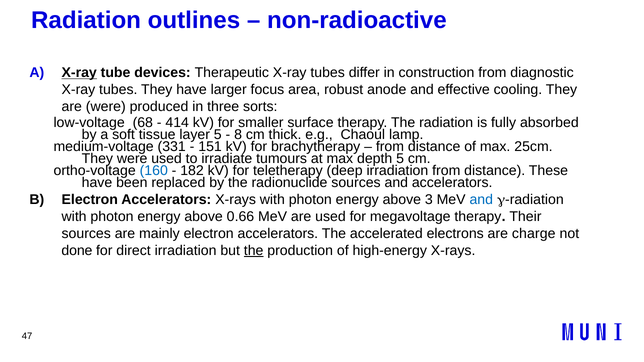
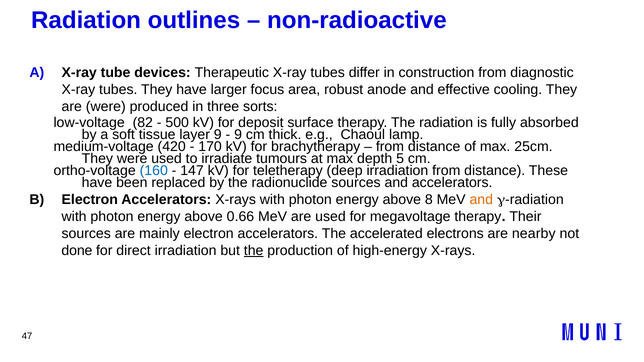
X-ray at (79, 73) underline: present -> none
68: 68 -> 82
414: 414 -> 500
smaller: smaller -> deposit
layer 5: 5 -> 9
8 at (238, 135): 8 -> 9
331: 331 -> 420
151: 151 -> 170
182: 182 -> 147
3: 3 -> 8
and at (481, 200) colour: blue -> orange
charge: charge -> nearby
